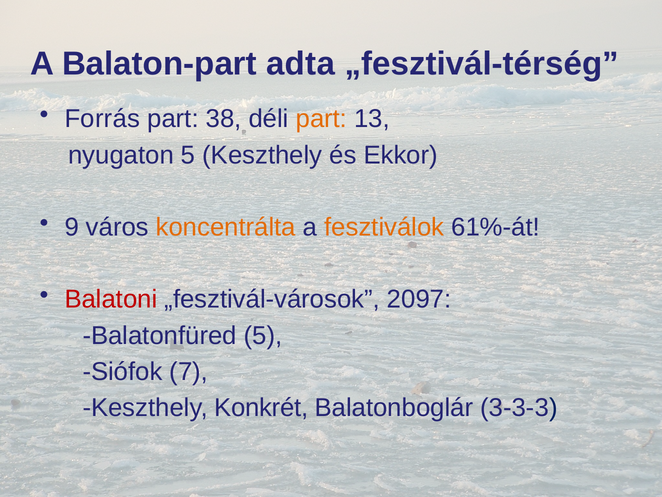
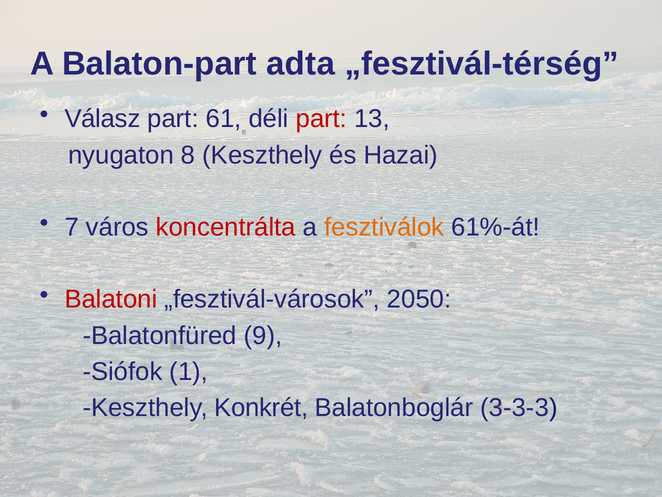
Forrás: Forrás -> Válasz
38: 38 -> 61
part at (321, 119) colour: orange -> red
nyugaton 5: 5 -> 8
Ekkor: Ekkor -> Hazai
9: 9 -> 7
koncentrálta colour: orange -> red
2097: 2097 -> 2050
Balatonfüred 5: 5 -> 9
7: 7 -> 1
